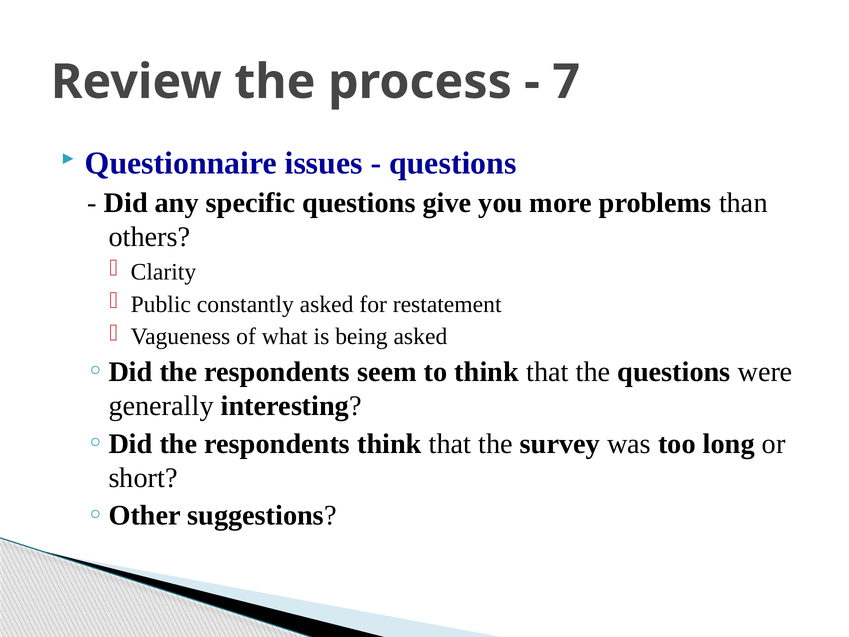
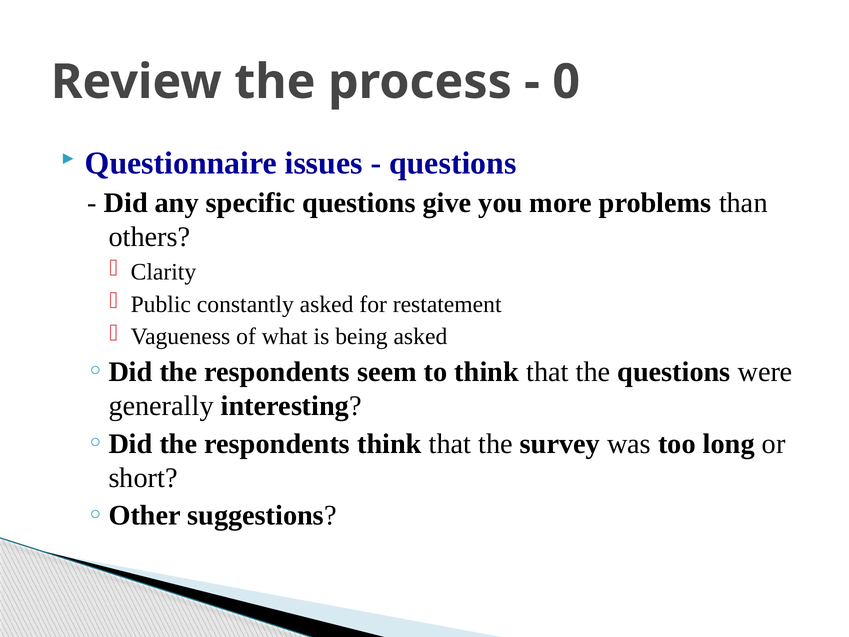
7: 7 -> 0
